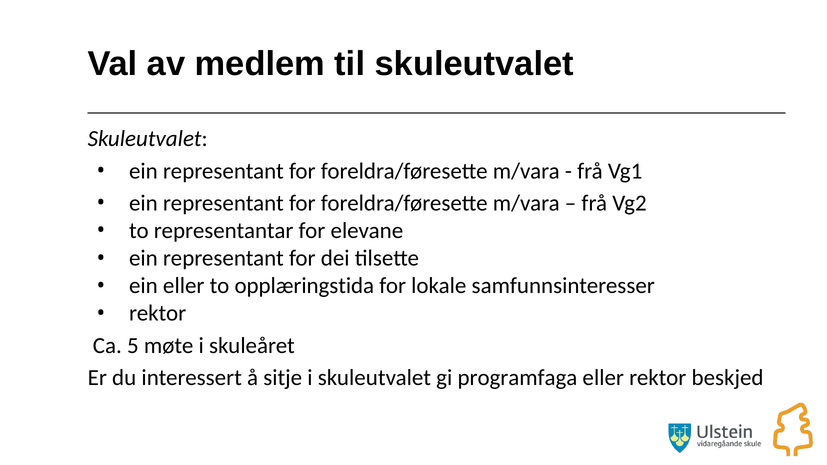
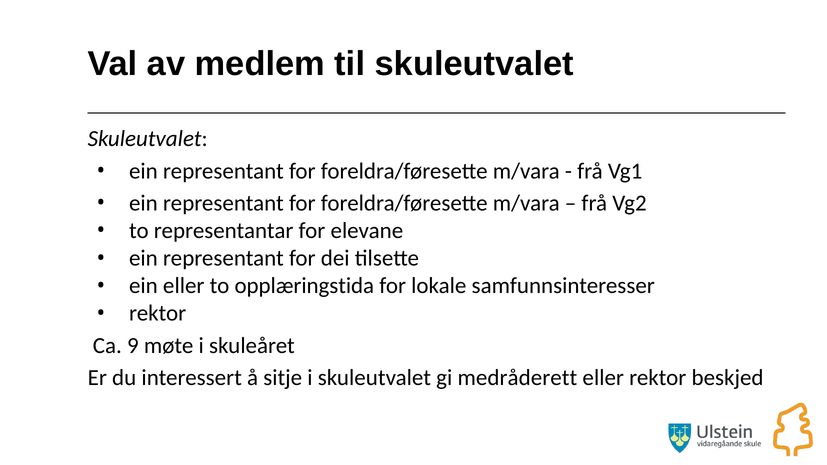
5: 5 -> 9
programfaga: programfaga -> medråderett
